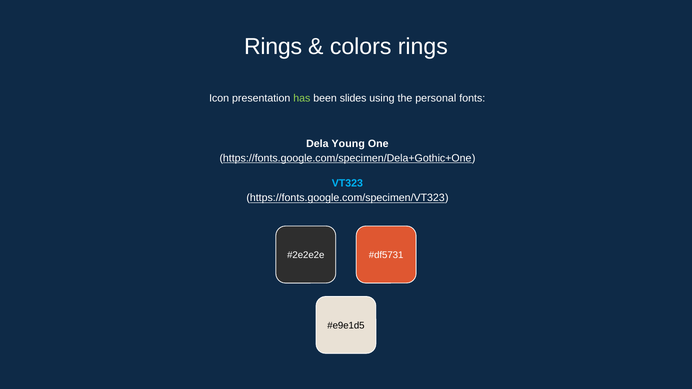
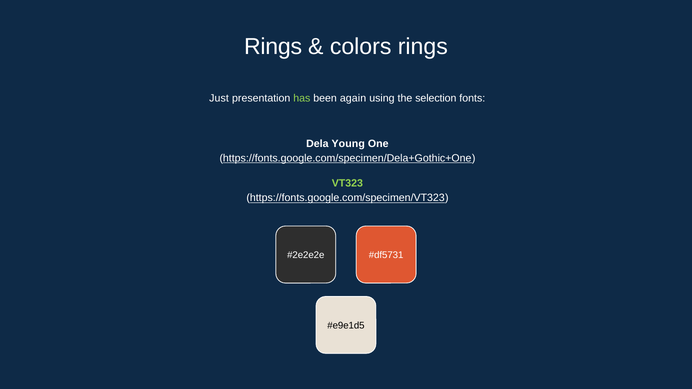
Icon: Icon -> Just
slides: slides -> again
personal: personal -> selection
VT323 colour: light blue -> light green
